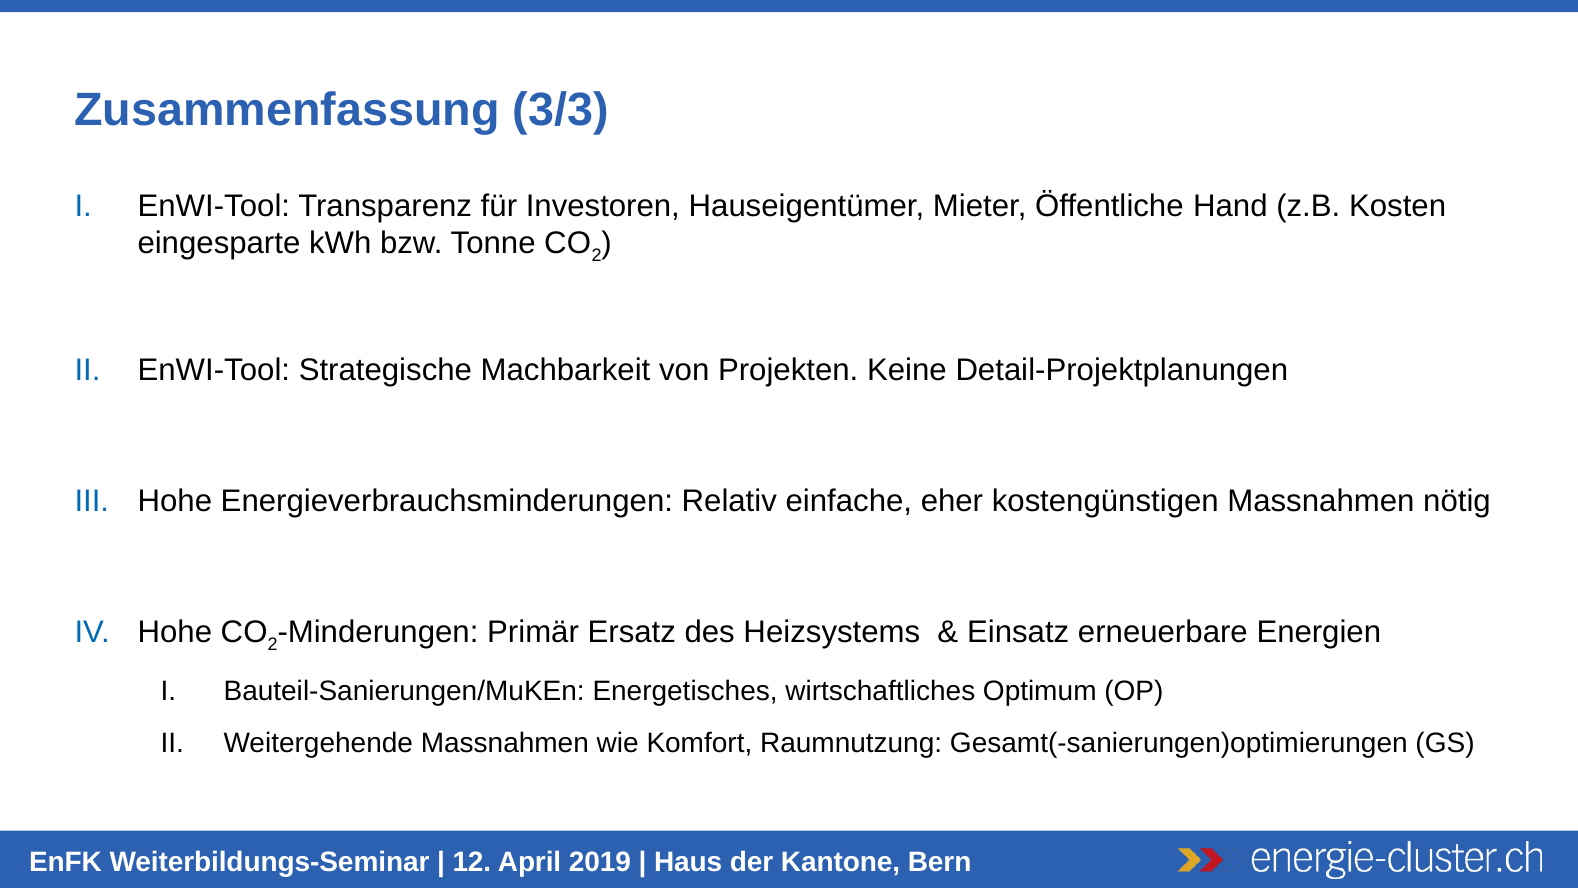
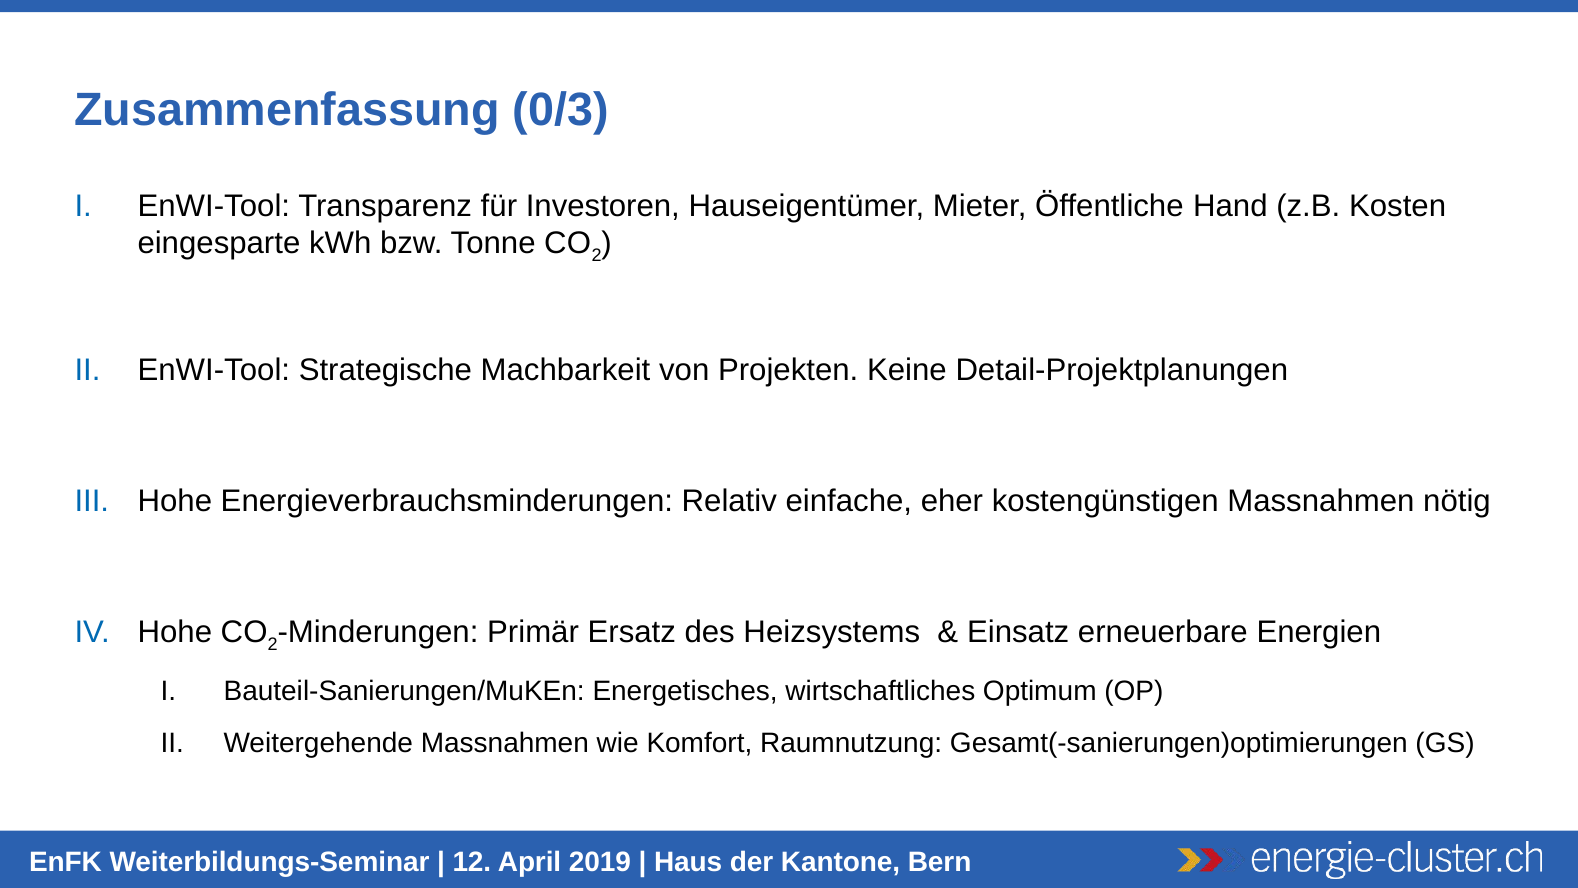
3/3: 3/3 -> 0/3
